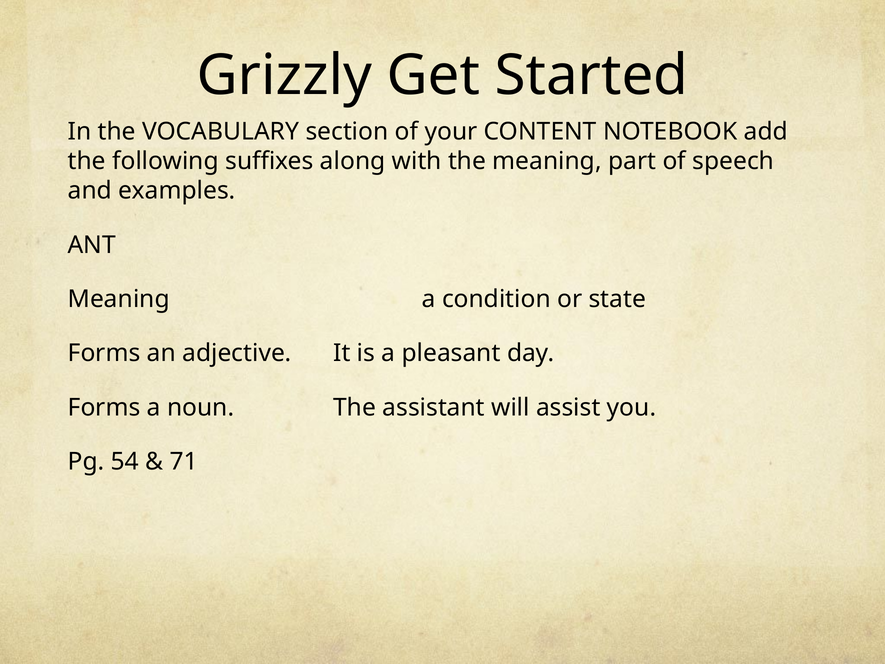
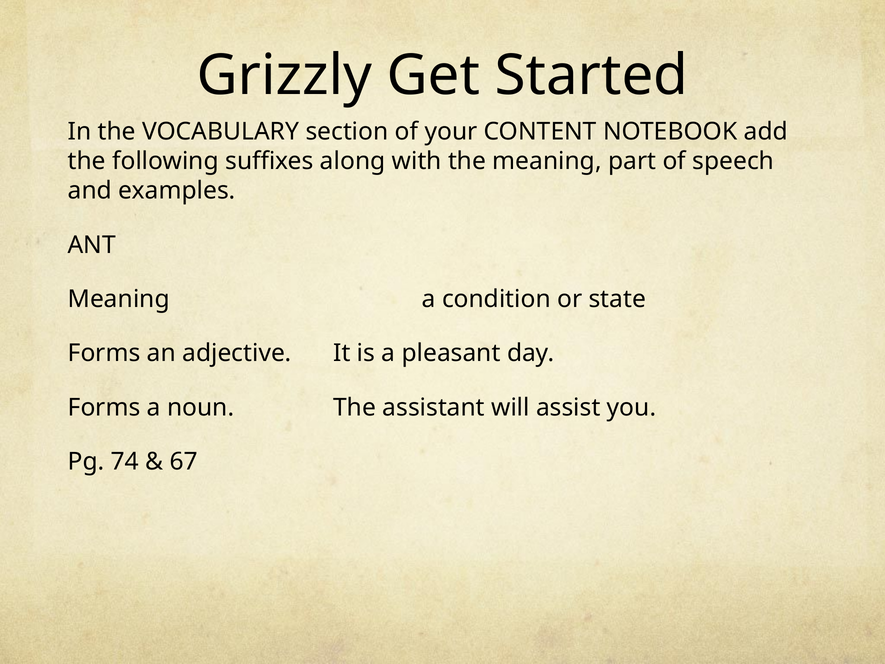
54: 54 -> 74
71: 71 -> 67
